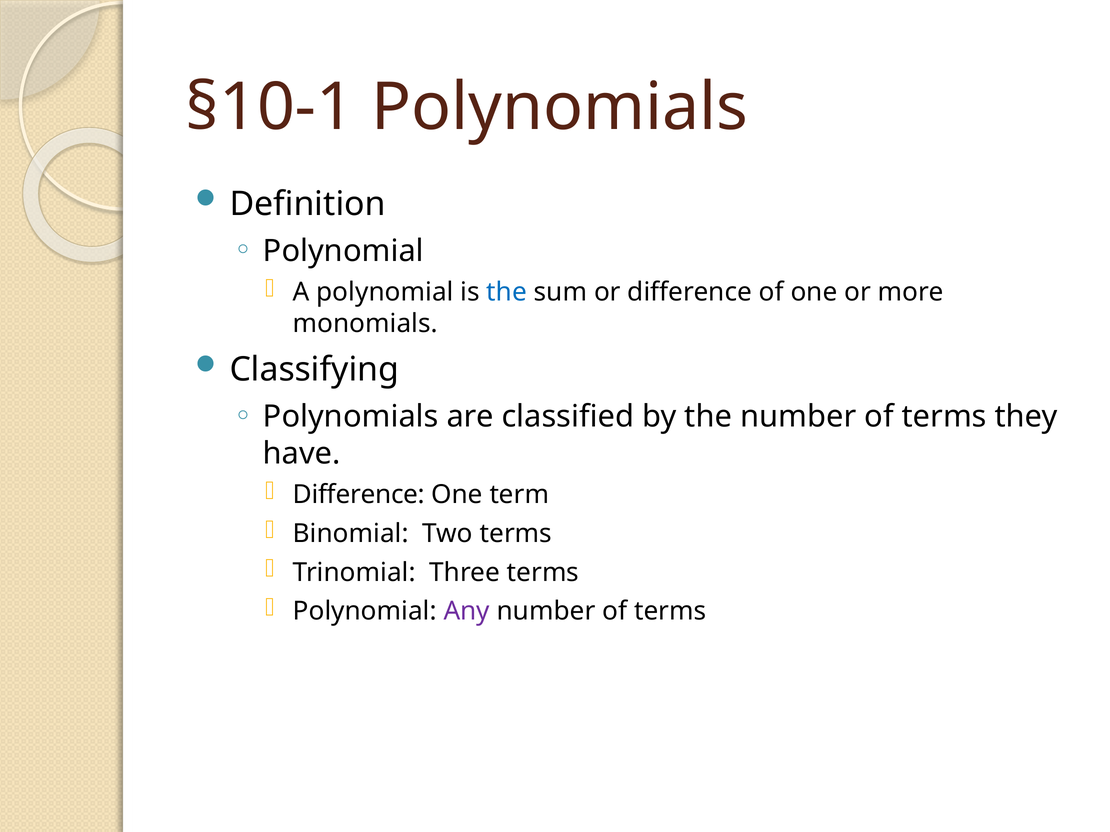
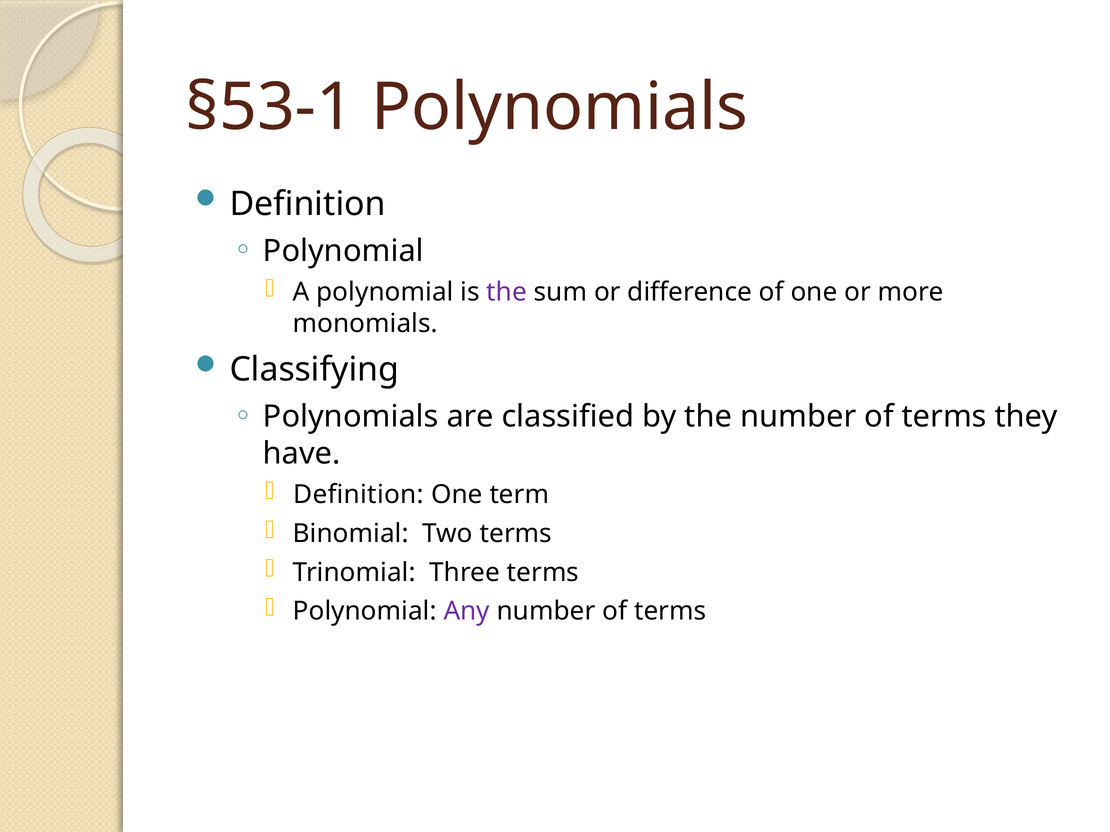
§10-1: §10-1 -> §53-1
the at (507, 292) colour: blue -> purple
Difference at (359, 495): Difference -> Definition
